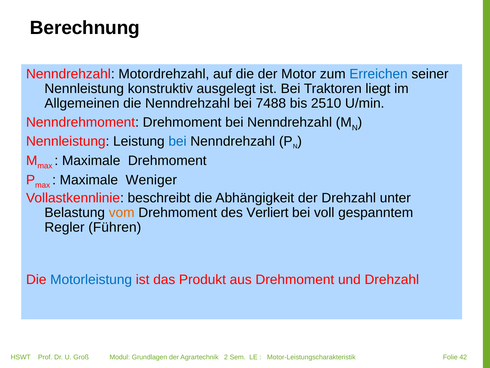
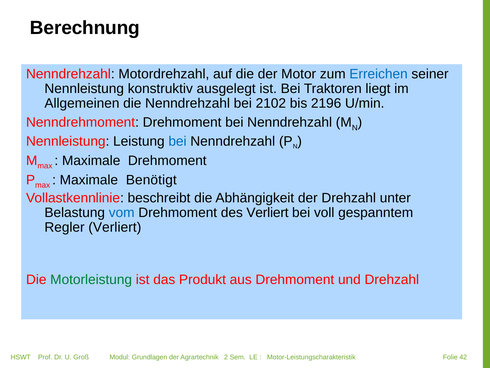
7488: 7488 -> 2102
2510: 2510 -> 2196
Weniger: Weniger -> Benötigt
vom colour: orange -> blue
Regler Führen: Führen -> Verliert
Motorleistung colour: blue -> green
